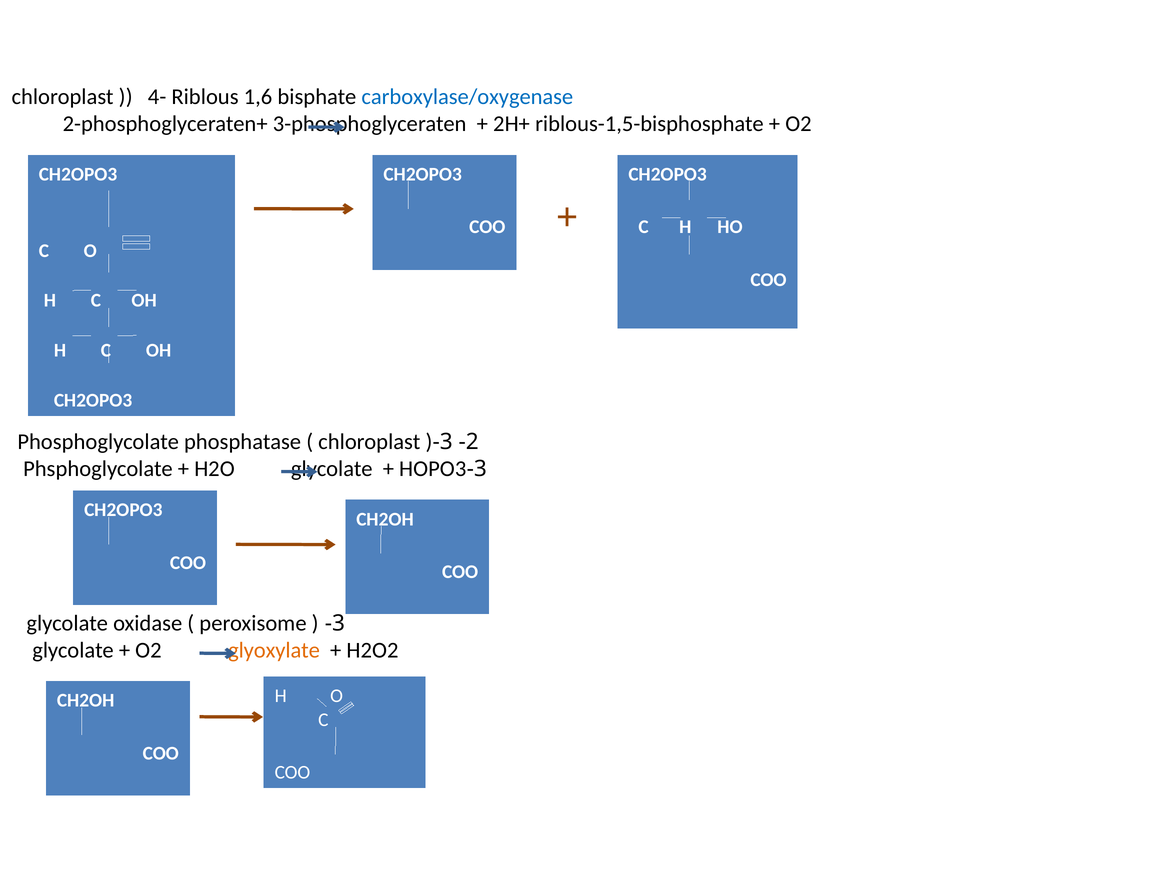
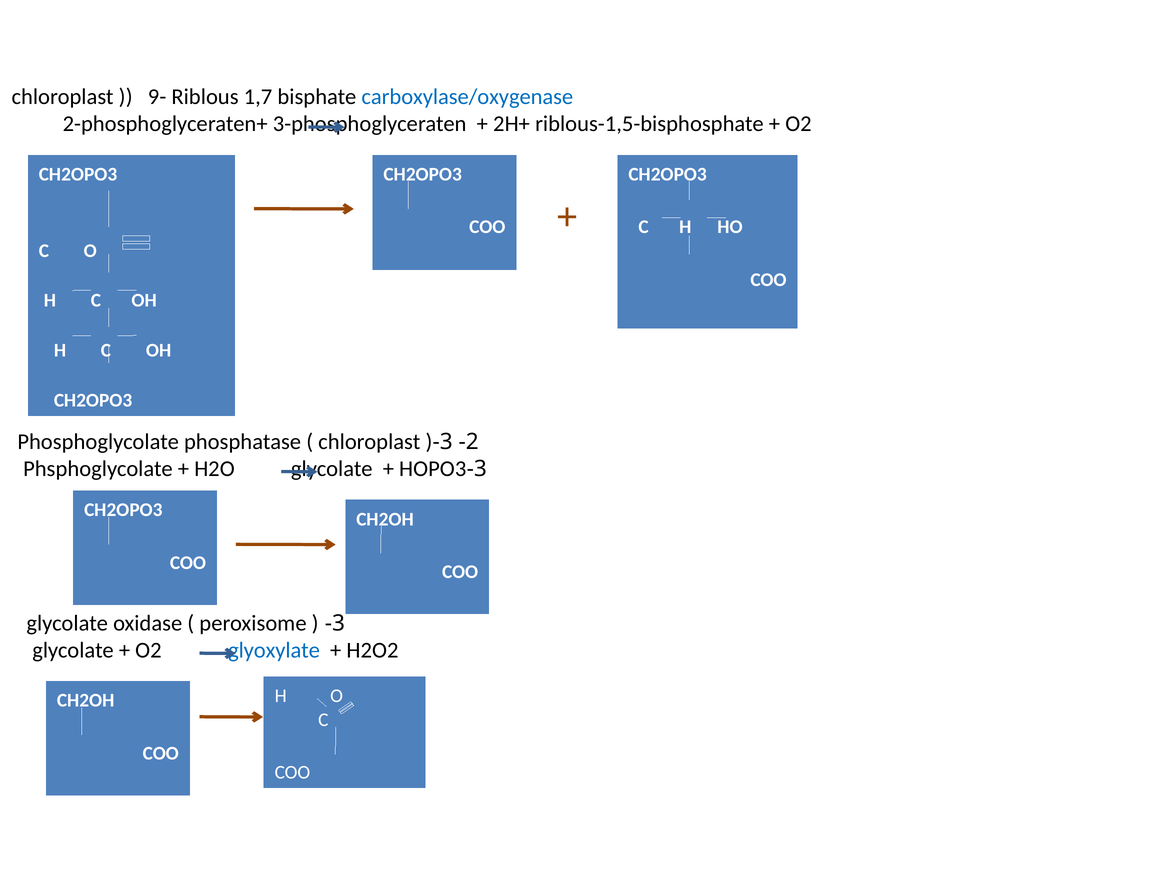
4-: 4- -> 9-
1,6: 1,6 -> 1,7
glyoxylate colour: orange -> blue
